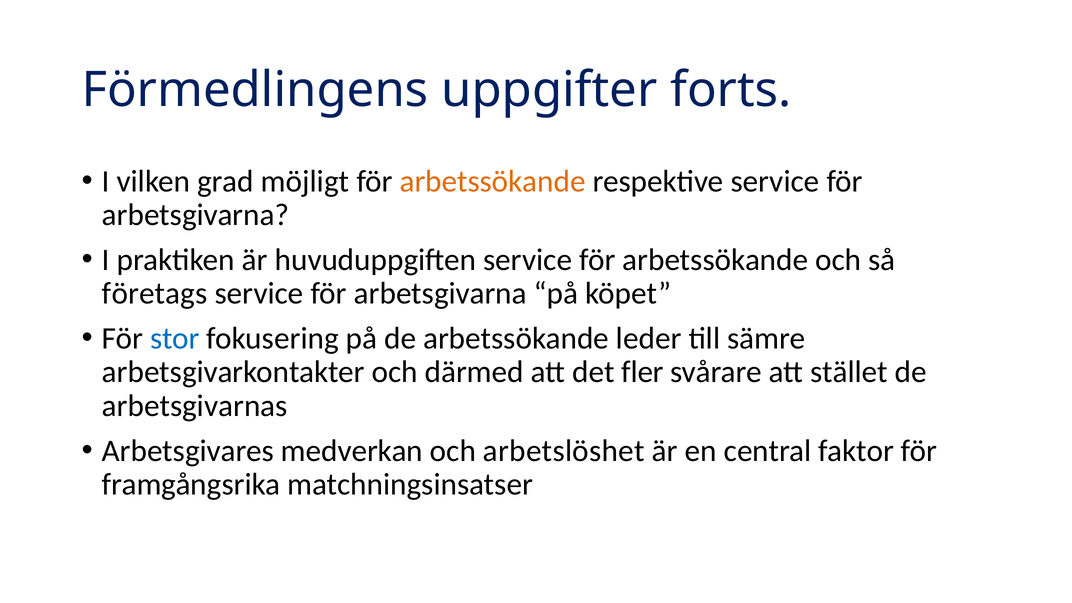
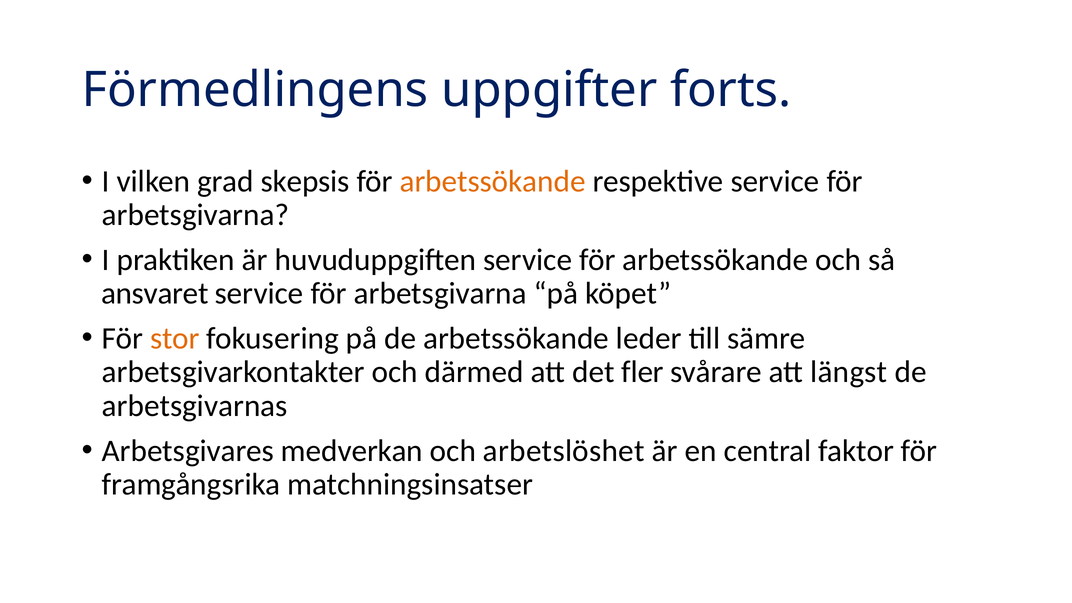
möjligt: möjligt -> skepsis
företags: företags -> ansvaret
stor colour: blue -> orange
stället: stället -> längst
